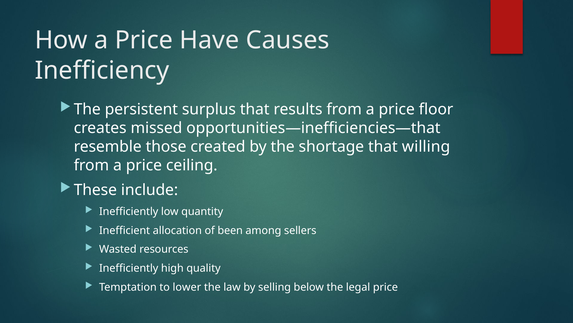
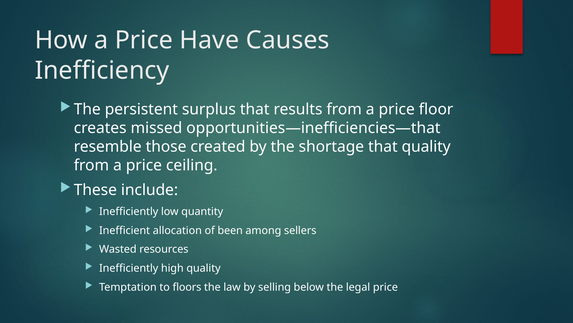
that willing: willing -> quality
lower: lower -> floors
